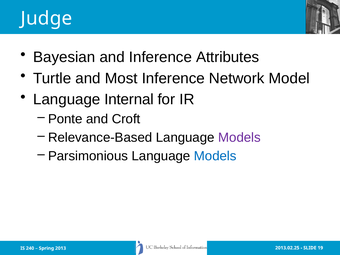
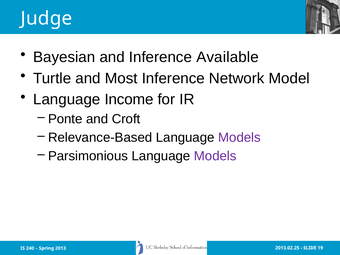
Attributes: Attributes -> Available
Internal: Internal -> Income
Models at (215, 156) colour: blue -> purple
